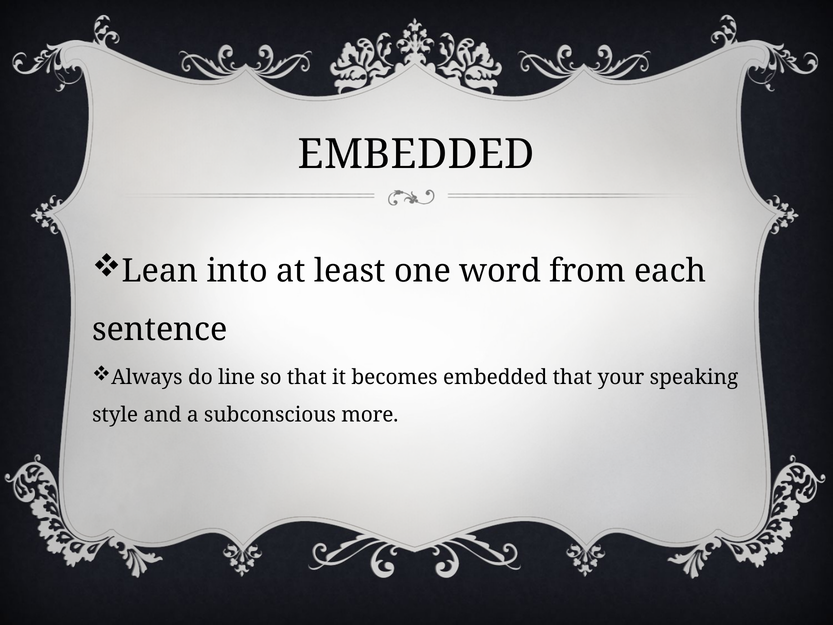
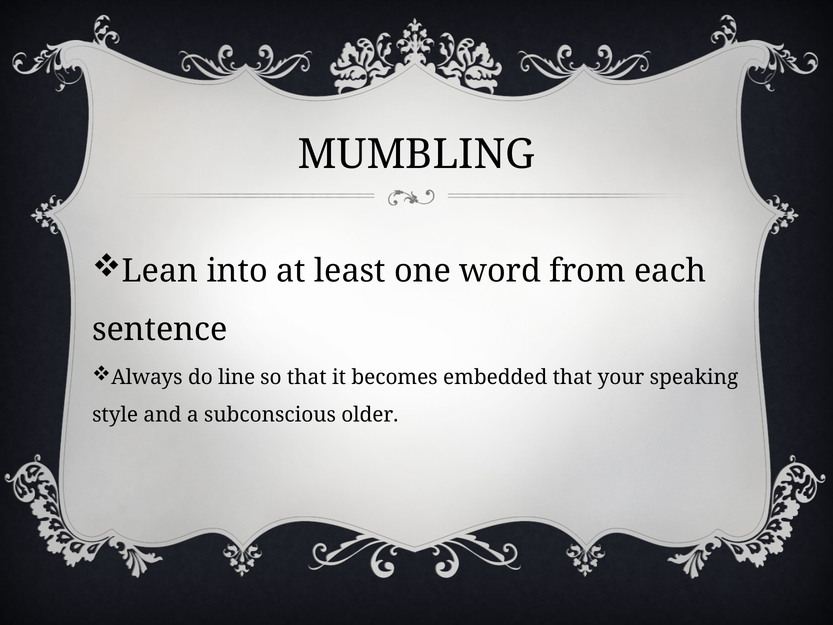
EMBEDDED at (416, 154): EMBEDDED -> MUMBLING
more: more -> older
